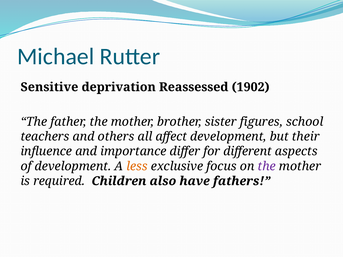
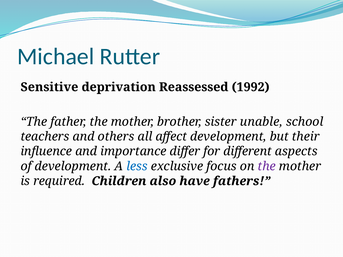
1902: 1902 -> 1992
figures: figures -> unable
less colour: orange -> blue
